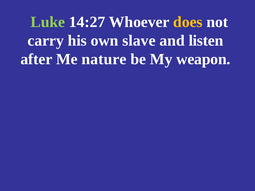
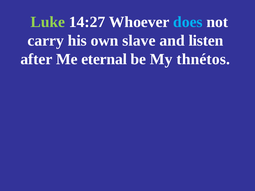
does colour: yellow -> light blue
nature: nature -> eternal
weapon: weapon -> thnétos
